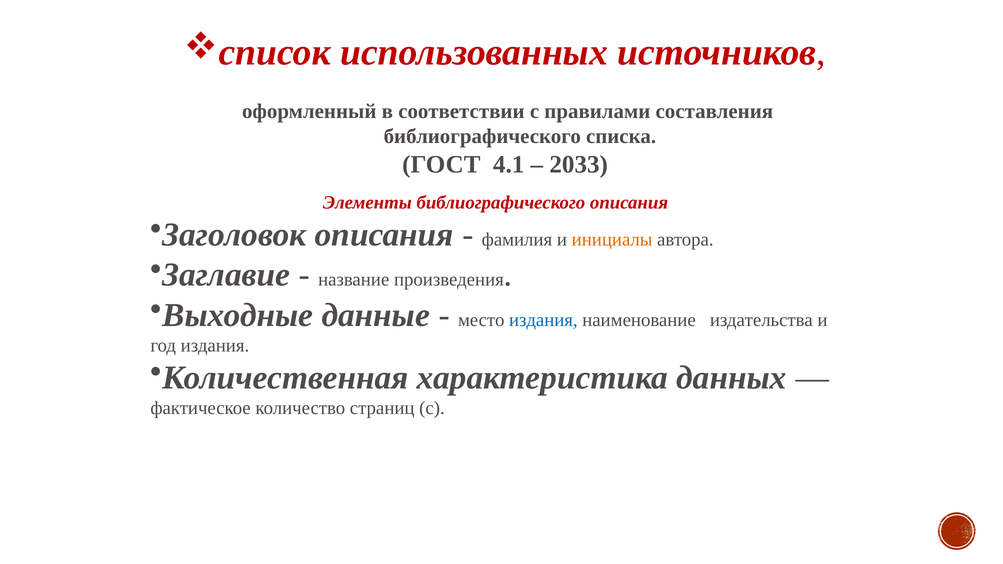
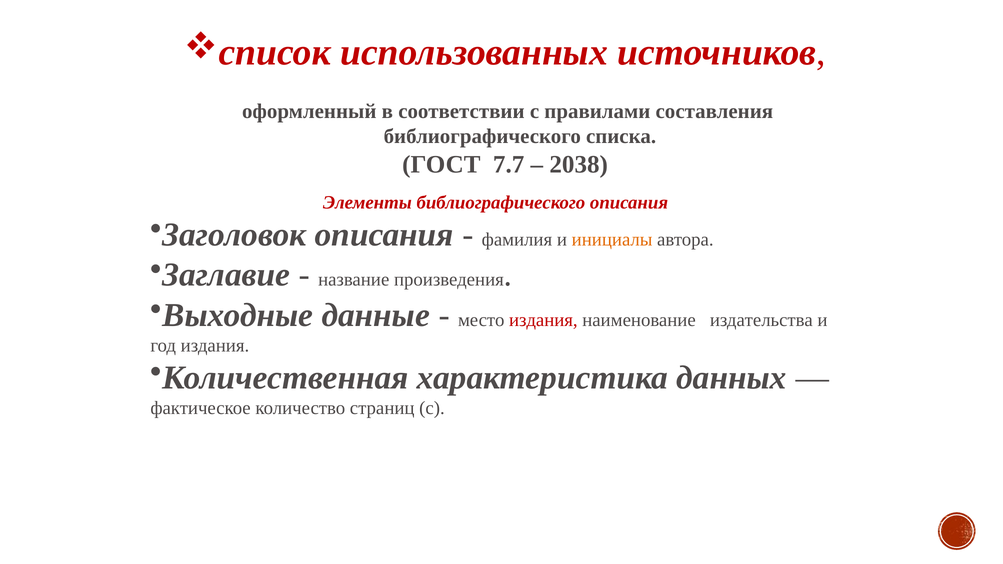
4.1: 4.1 -> 7.7
2033: 2033 -> 2038
издания at (543, 320) colour: blue -> red
